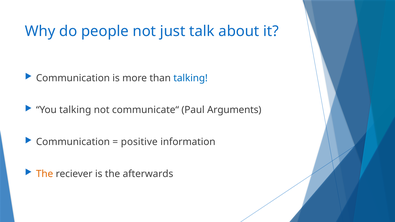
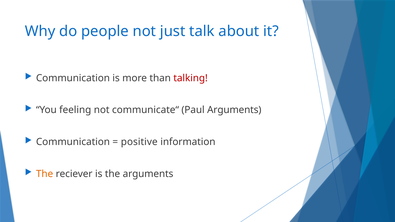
talking at (191, 78) colour: blue -> red
You talking: talking -> feeling
the afterwards: afterwards -> arguments
